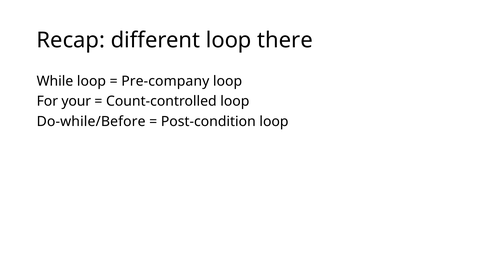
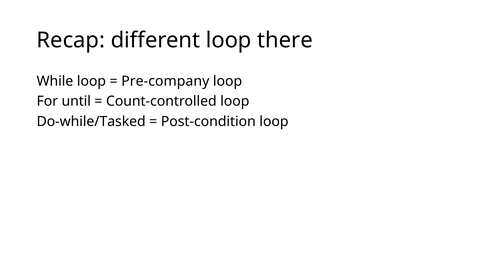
your: your -> until
Do-while/Before: Do-while/Before -> Do-while/Tasked
